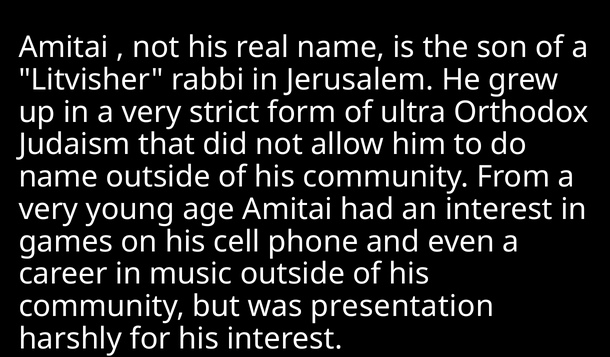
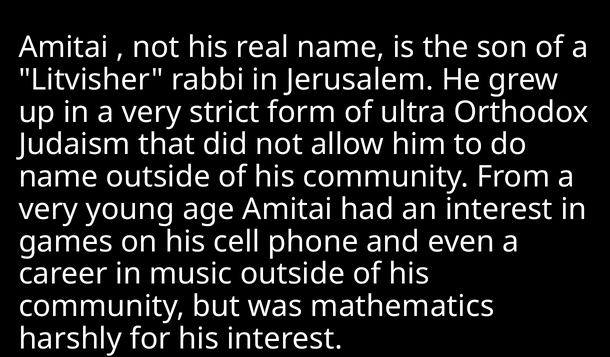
presentation: presentation -> mathematics
